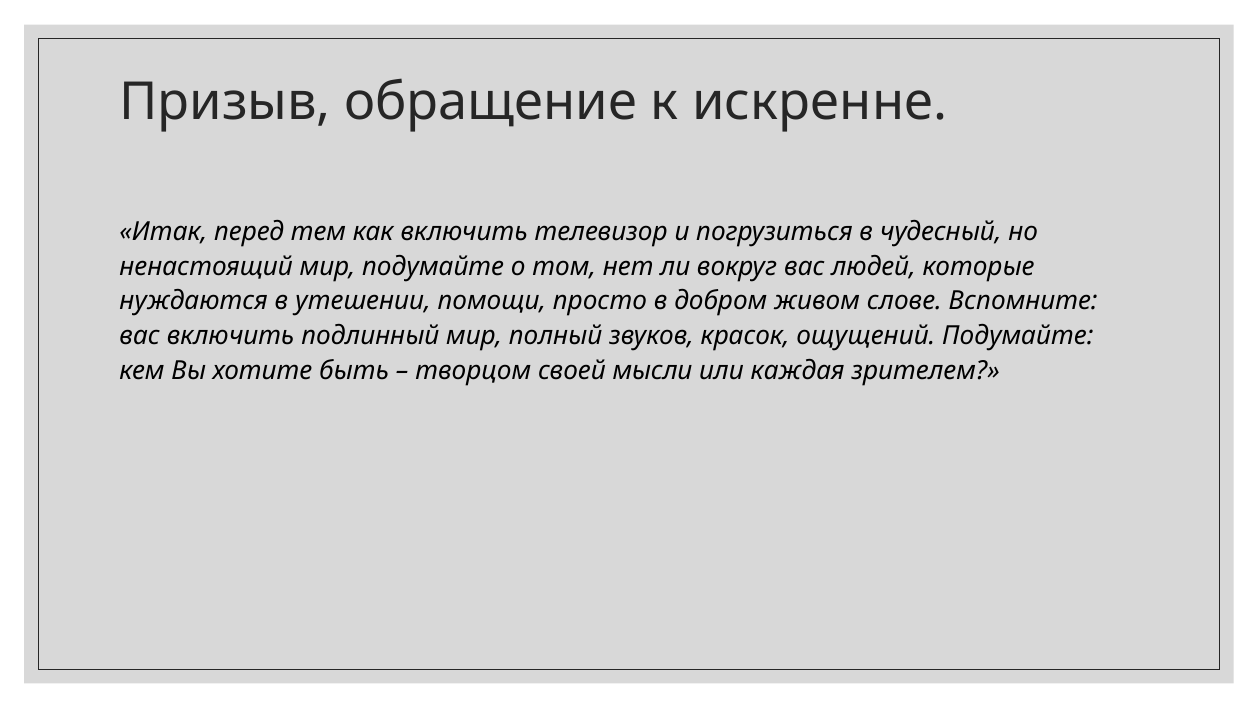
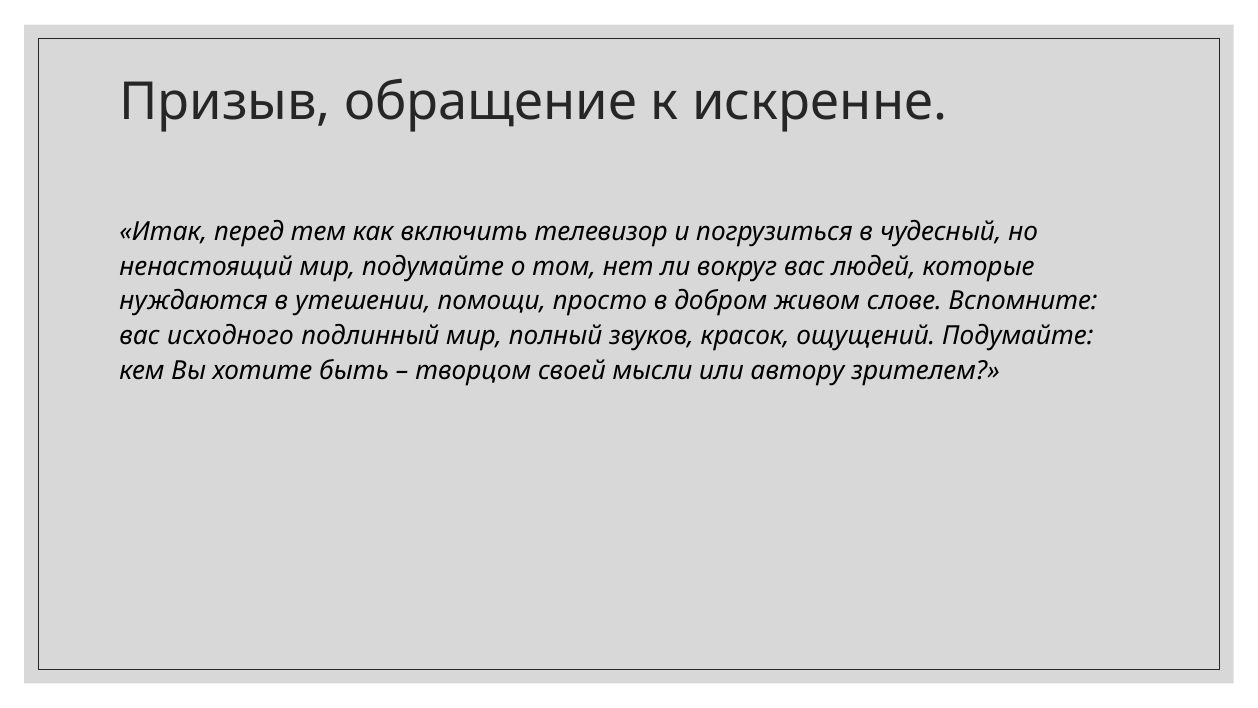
вас включить: включить -> исходного
каждая: каждая -> автору
